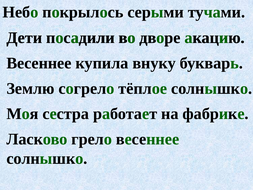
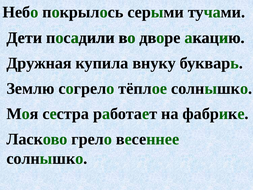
Весеннее at (39, 63): Весеннее -> Дружная
